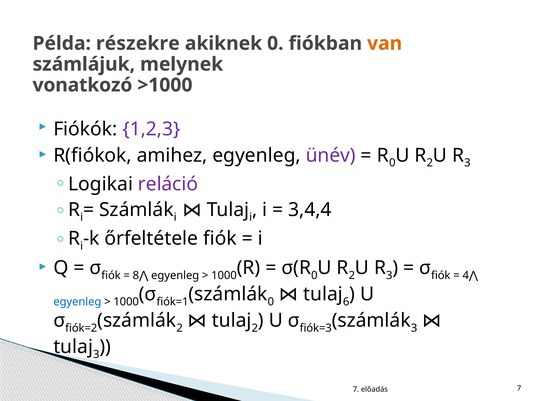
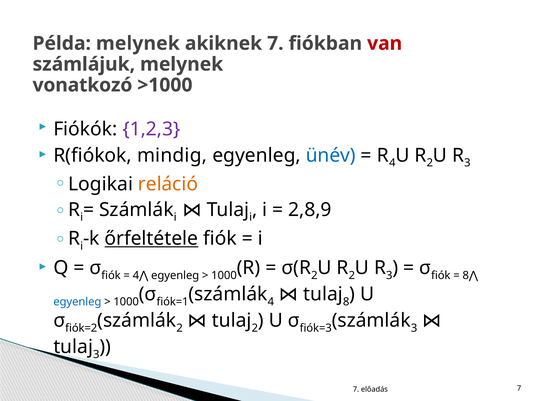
Példa részekre: részekre -> melynek
akiknek 0: 0 -> 7
van colour: orange -> red
amihez: amihez -> mindig
ünév colour: purple -> blue
0 at (392, 163): 0 -> 4
reláció colour: purple -> orange
3,4,4: 3,4,4 -> 2,8,9
őrfeltétele underline: none -> present
8 at (136, 275): 8 -> 4
0 at (314, 275): 0 -> 2
4 at (466, 275): 4 -> 8
6 at (346, 301): 6 -> 8
0 at (271, 301): 0 -> 4
